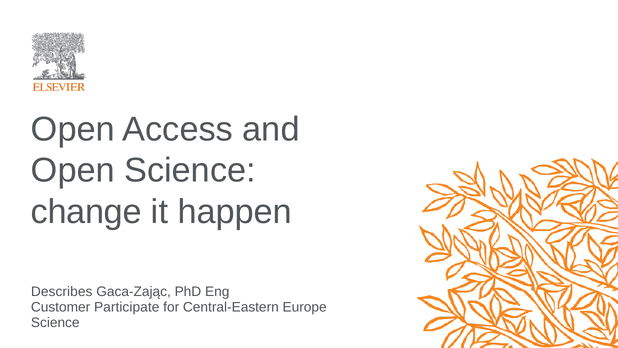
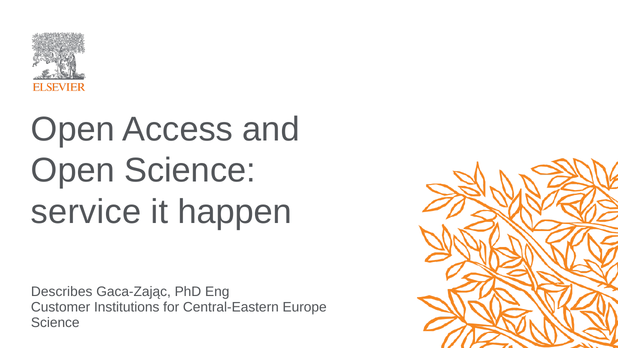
change: change -> service
Participate: Participate -> Institutions
